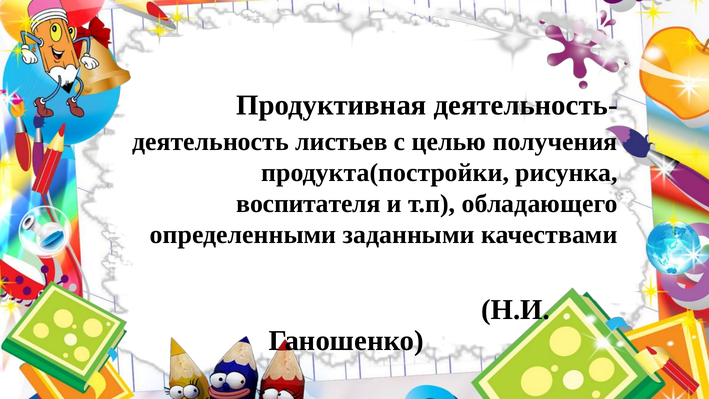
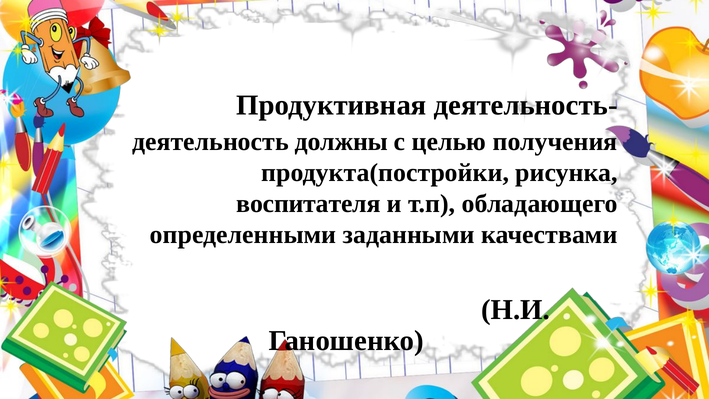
листьев: листьев -> должны
